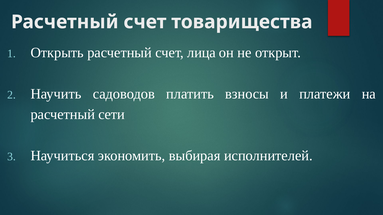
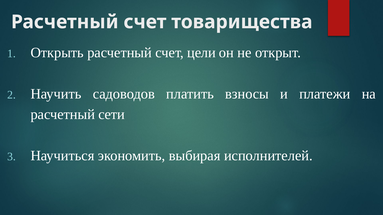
лица: лица -> цели
